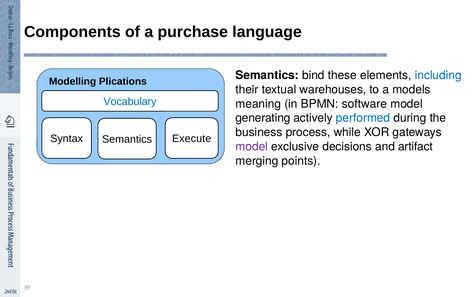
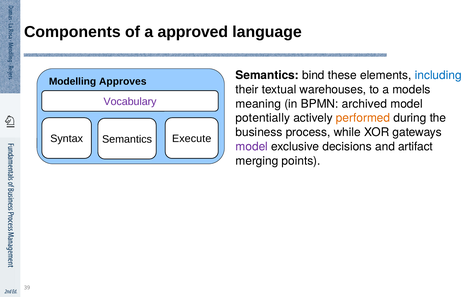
purchase: purchase -> approved
Plications: Plications -> Approves
Vocabulary colour: blue -> purple
software: software -> archived
generating: generating -> potentially
performed colour: blue -> orange
